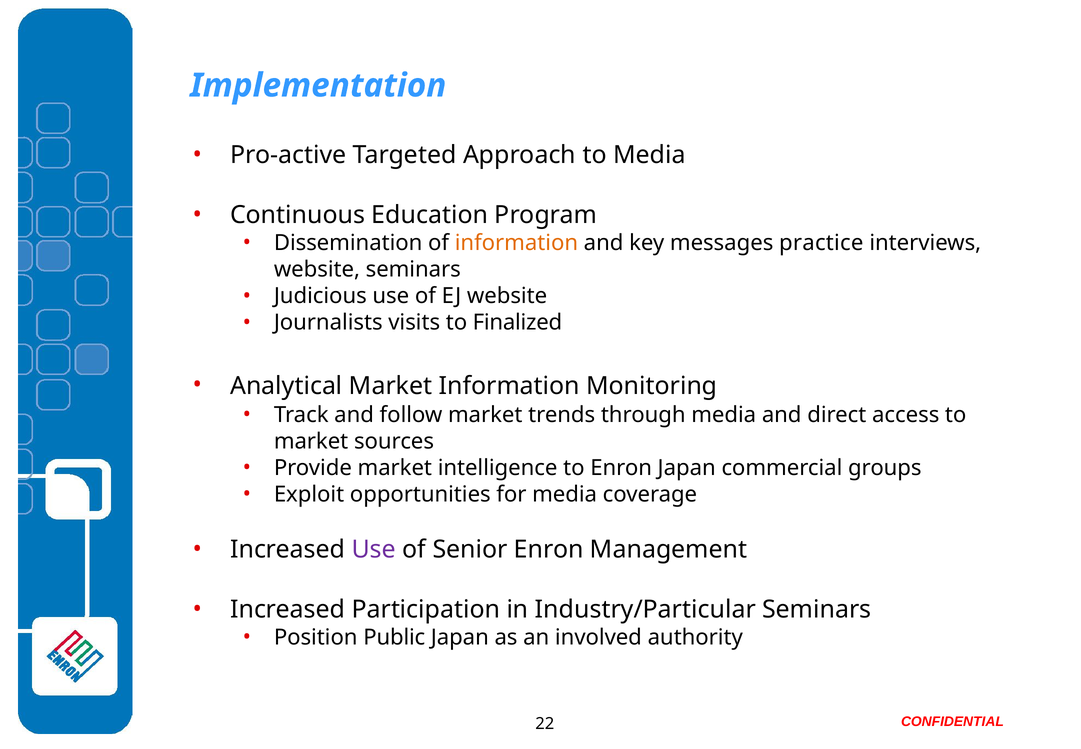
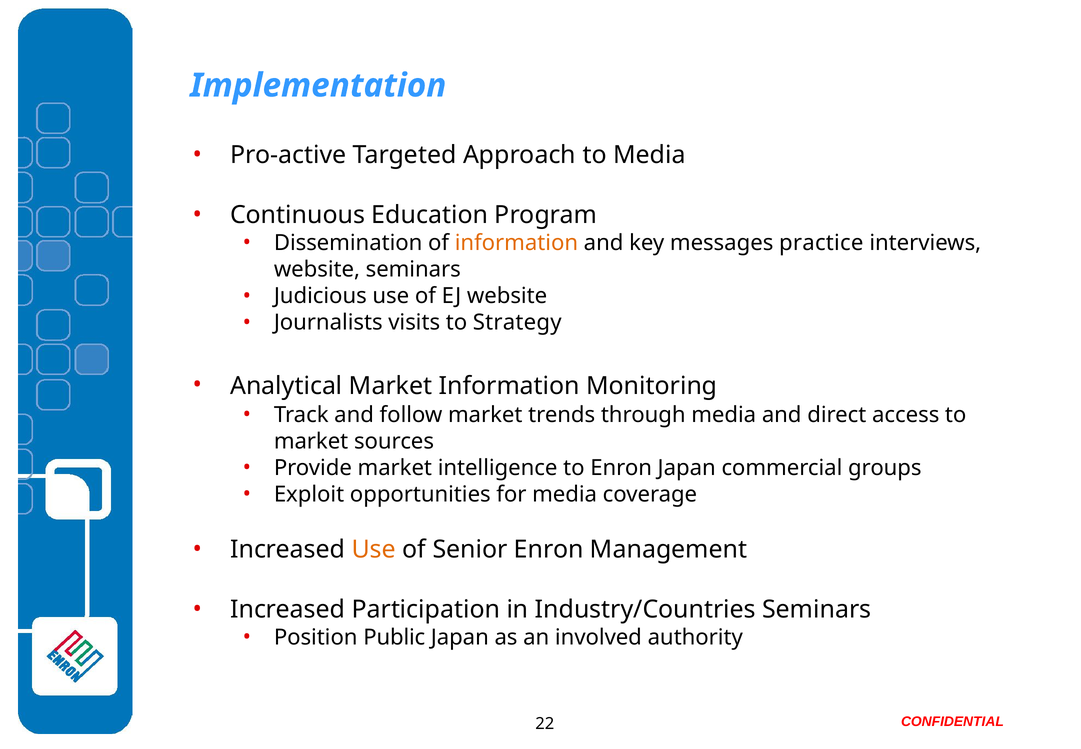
Finalized: Finalized -> Strategy
Use at (374, 549) colour: purple -> orange
Industry/Particular: Industry/Particular -> Industry/Countries
